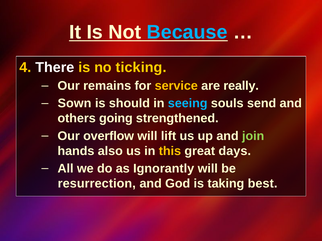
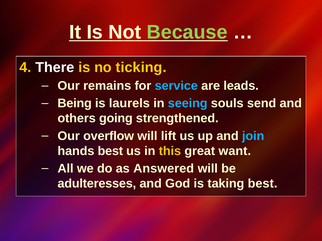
Because colour: light blue -> light green
service colour: yellow -> light blue
really: really -> leads
Sown: Sown -> Being
should: should -> laurels
join colour: light green -> light blue
hands also: also -> best
days: days -> want
Ignorantly: Ignorantly -> Answered
resurrection: resurrection -> adulteresses
